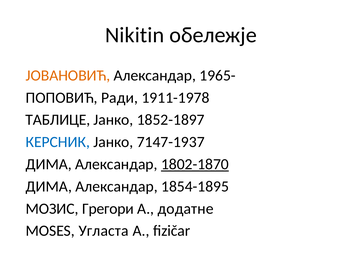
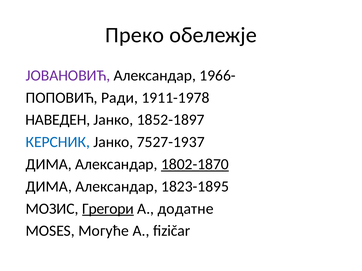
Nikitin: Nikitin -> Преко
ЈОВАНОВИЋ colour: orange -> purple
1965-: 1965- -> 1966-
ТАБЛИЦЕ: ТАБЛИЦЕ -> НАВЕДЕН
7147-1937: 7147-1937 -> 7527-1937
1854-1895: 1854-1895 -> 1823-1895
Грегори underline: none -> present
Угласта: Угласта -> Могуће
